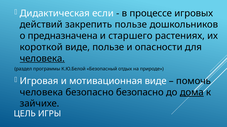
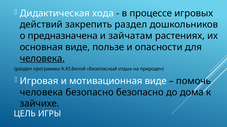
если: если -> хода
закрепить пользе: пользе -> раздел
старшего: старшего -> зайчатам
короткой: короткой -> основная
дома underline: present -> none
